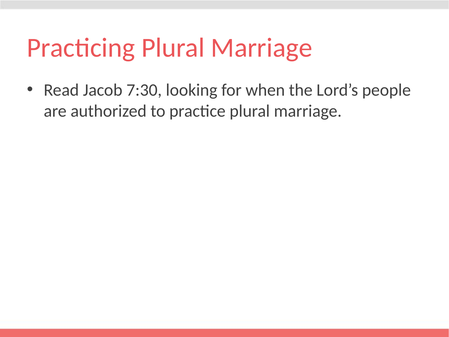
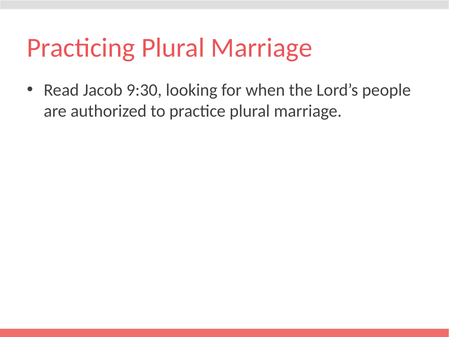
7:30: 7:30 -> 9:30
